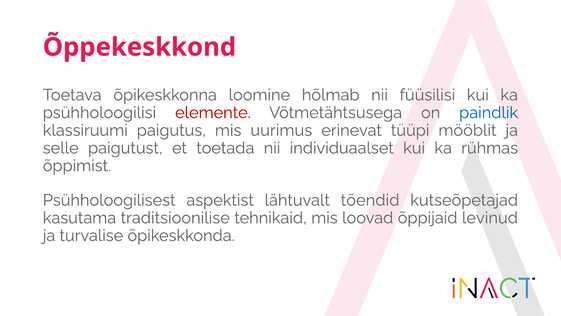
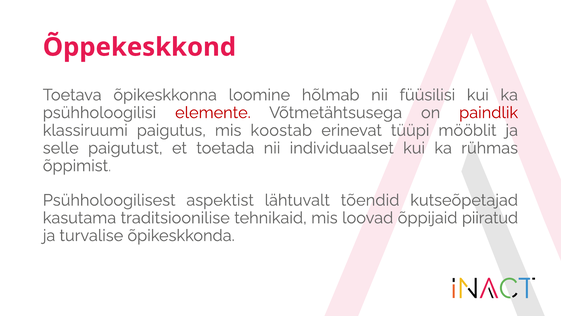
paindlik colour: blue -> red
uurimus: uurimus -> koostab
levinud: levinud -> piiratud
